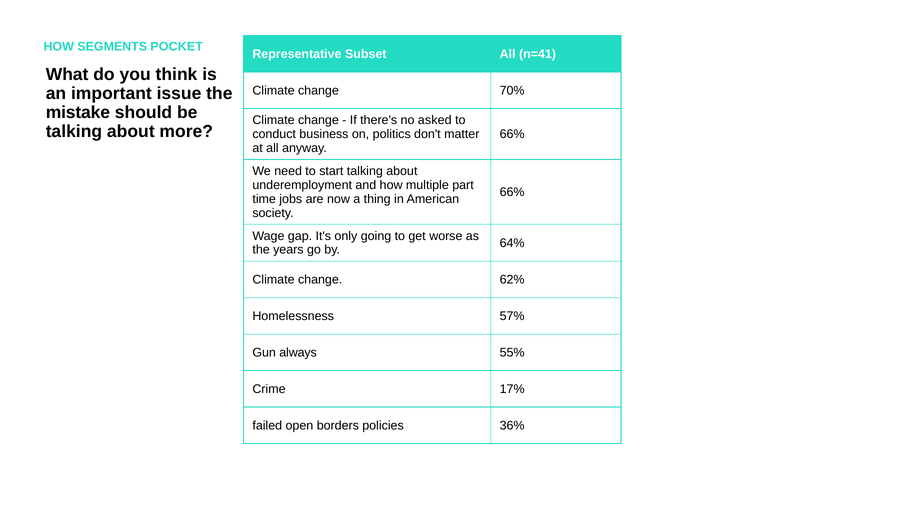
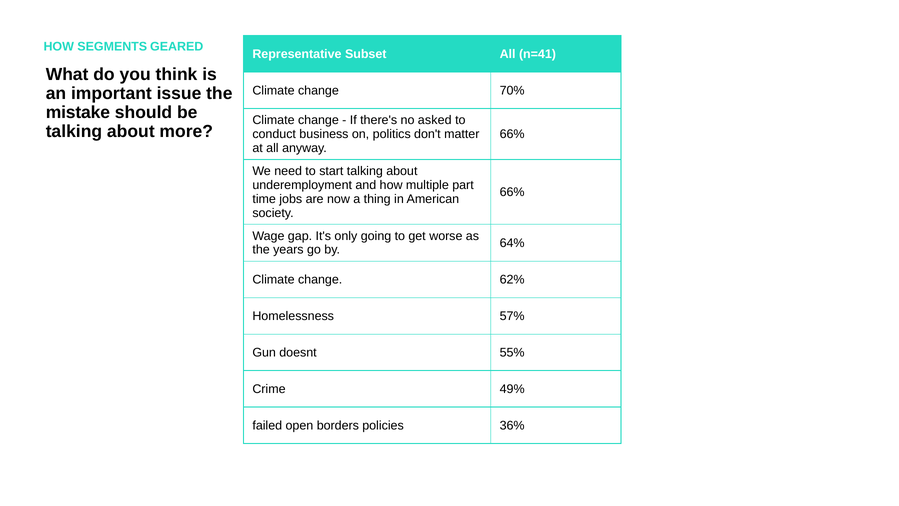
POCKET: POCKET -> GEARED
always: always -> doesnt
17%: 17% -> 49%
